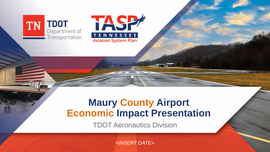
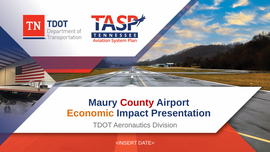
County colour: orange -> red
